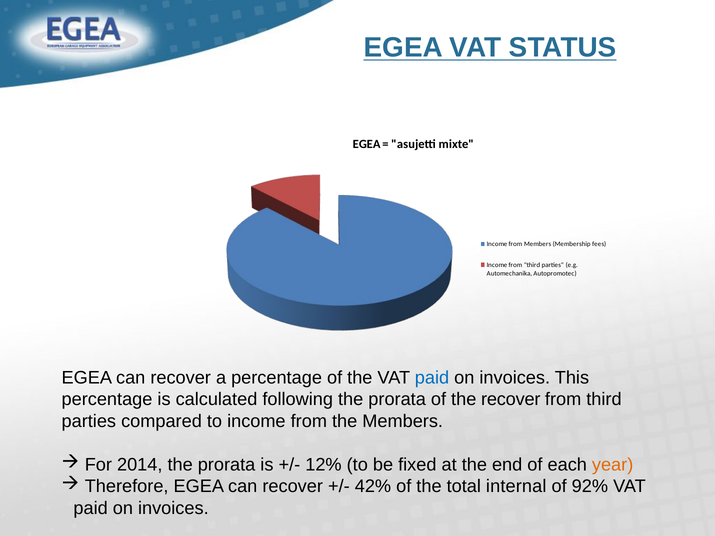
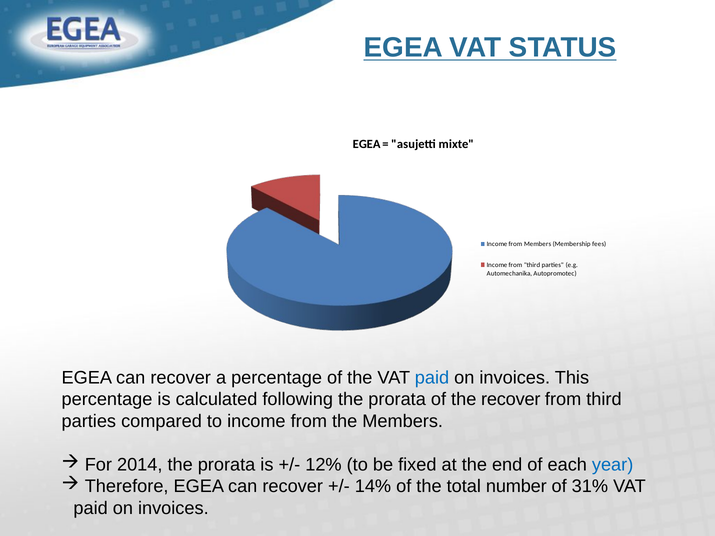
year colour: orange -> blue
42%: 42% -> 14%
internal: internal -> number
92%: 92% -> 31%
